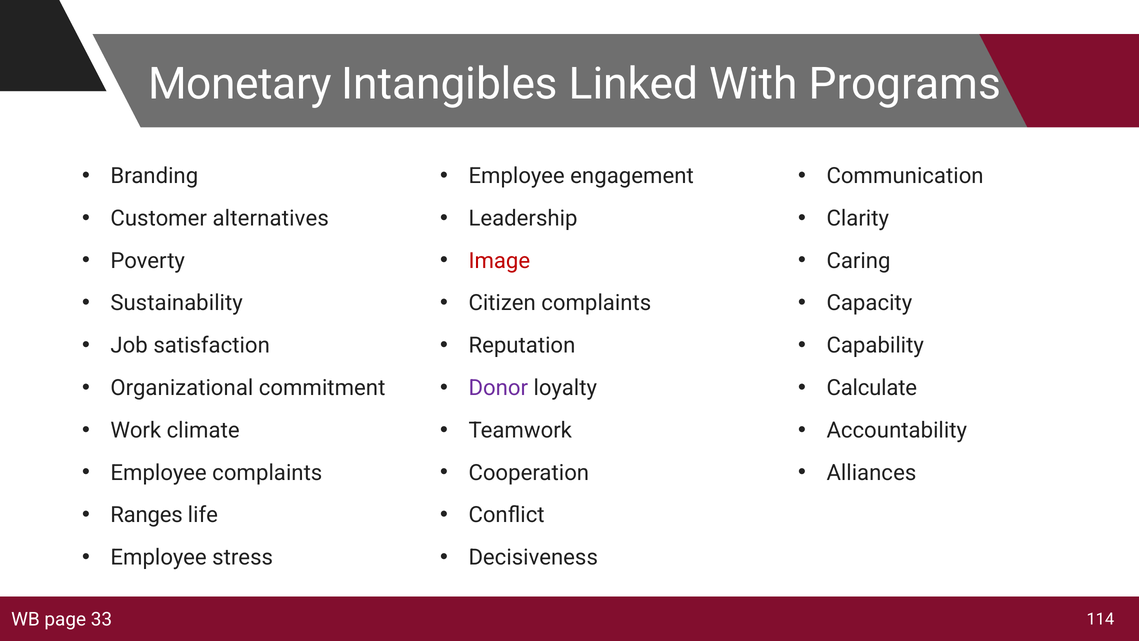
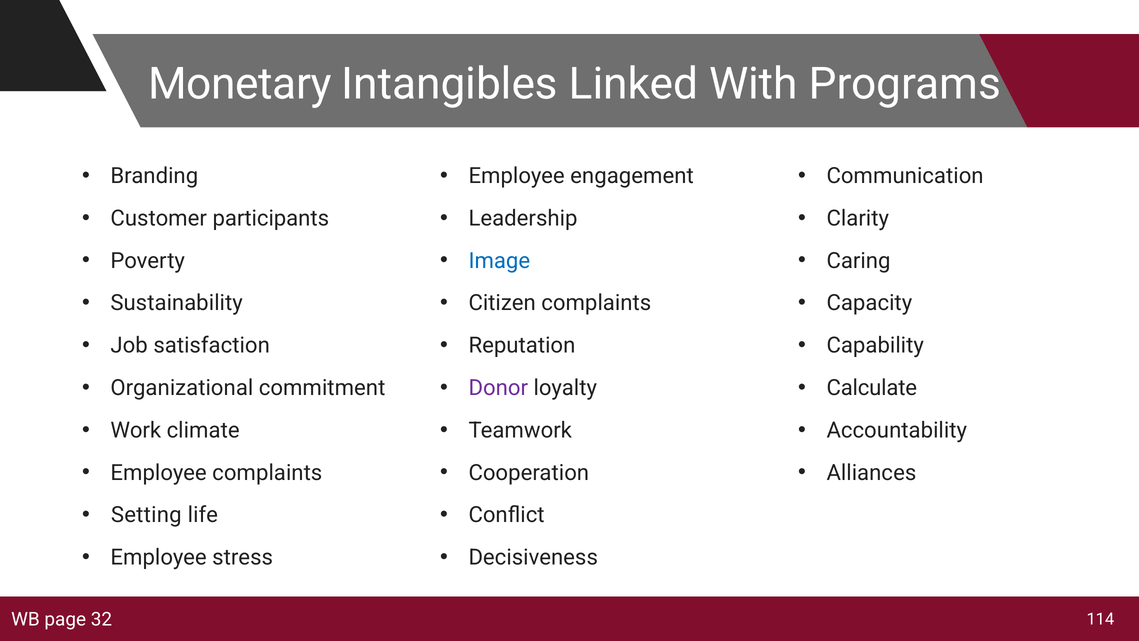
alternatives: alternatives -> participants
Image colour: red -> blue
Ranges: Ranges -> Setting
33: 33 -> 32
